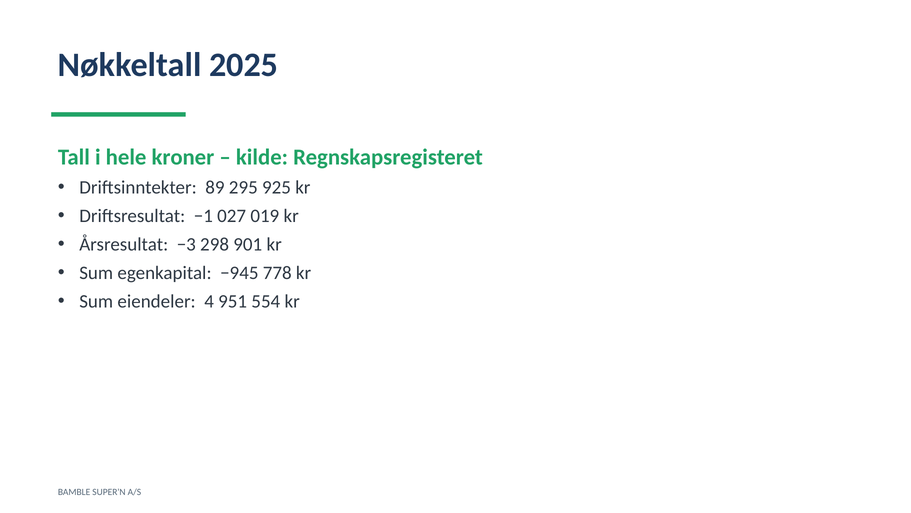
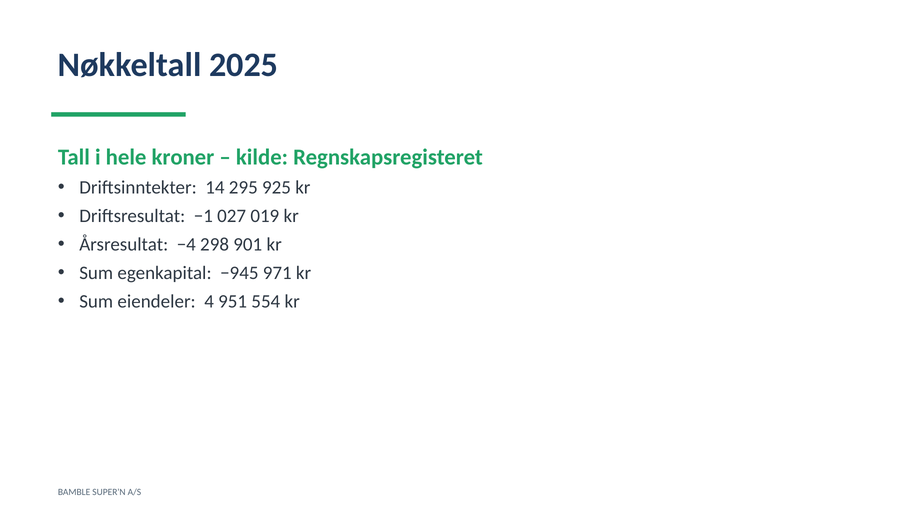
89: 89 -> 14
−3: −3 -> −4
778: 778 -> 971
